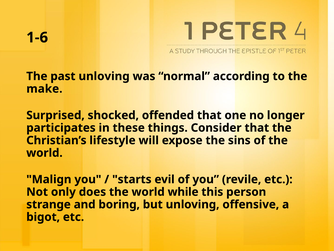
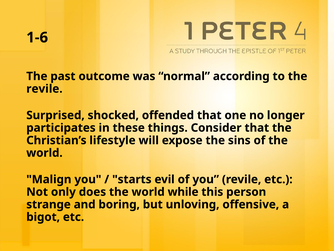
past unloving: unloving -> outcome
make at (44, 89): make -> revile
